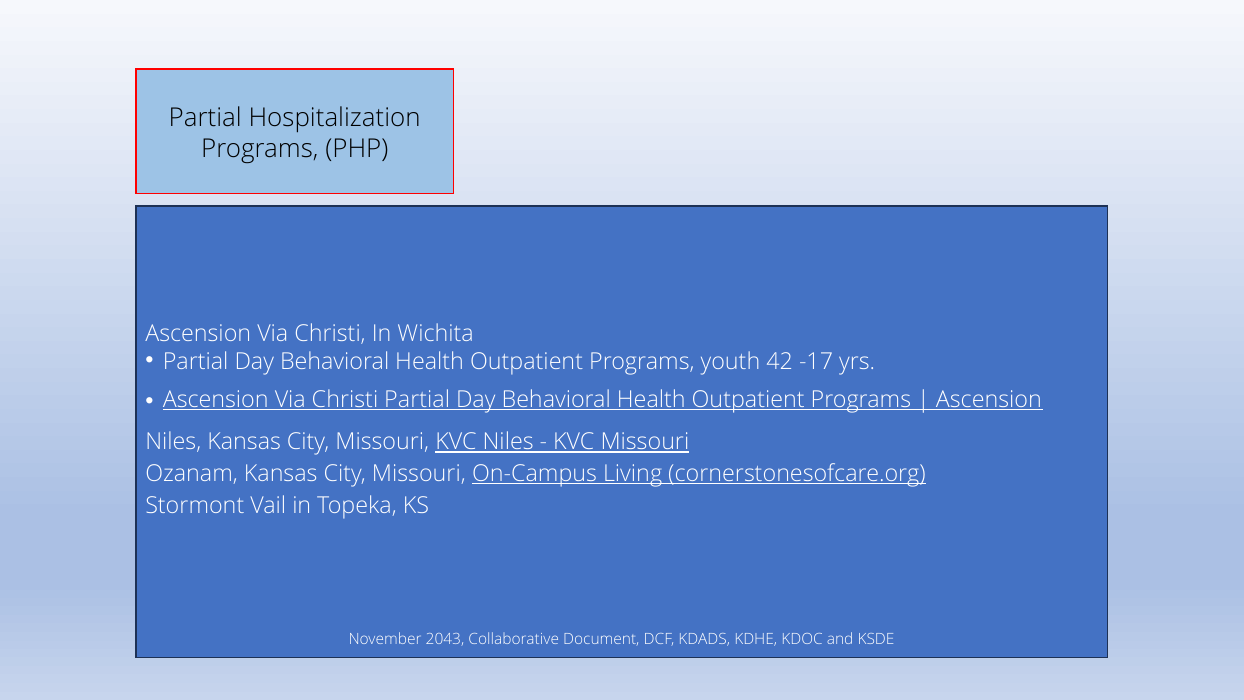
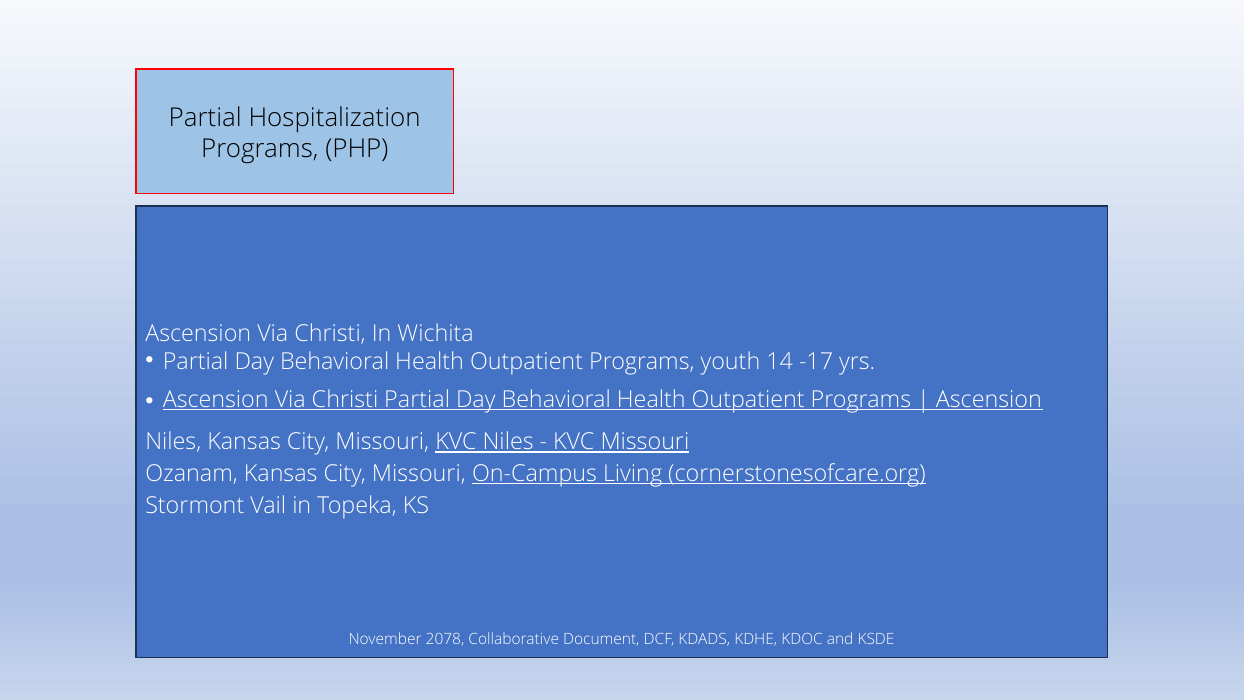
42: 42 -> 14
2043: 2043 -> 2078
